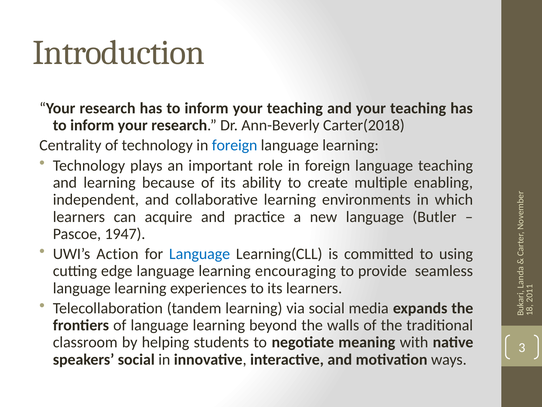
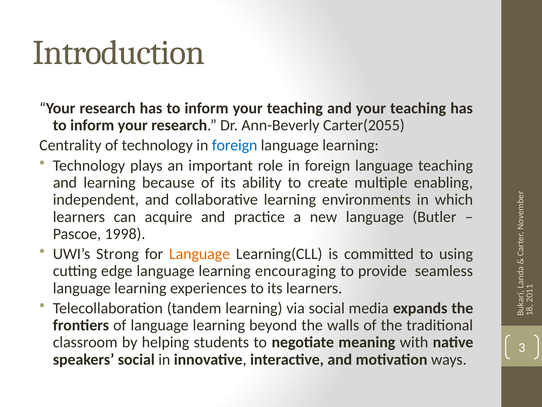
Carter(2018: Carter(2018 -> Carter(2055
1947: 1947 -> 1998
Action: Action -> Strong
Language at (200, 254) colour: blue -> orange
